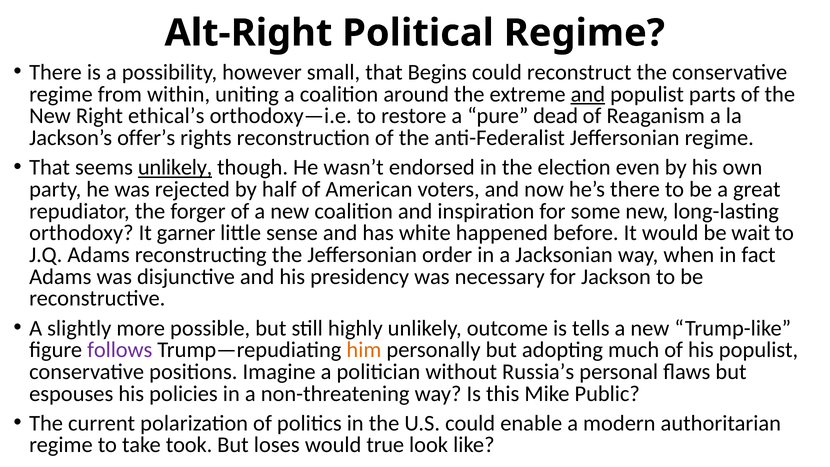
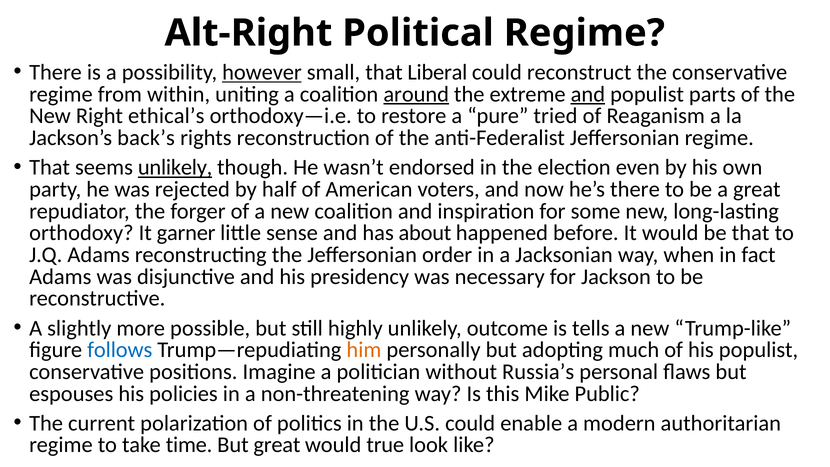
however underline: none -> present
Begins: Begins -> Liberal
around underline: none -> present
dead: dead -> tried
offer’s: offer’s -> back’s
white: white -> about
be wait: wait -> that
follows colour: purple -> blue
took: took -> time
But loses: loses -> great
